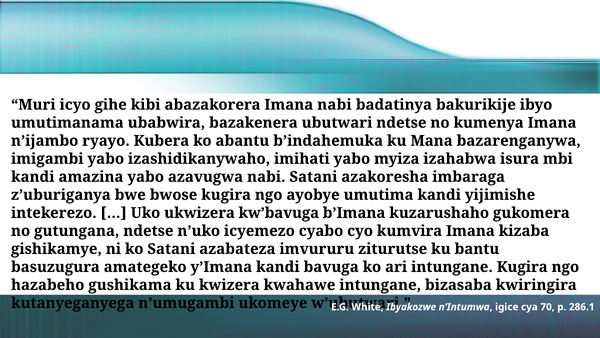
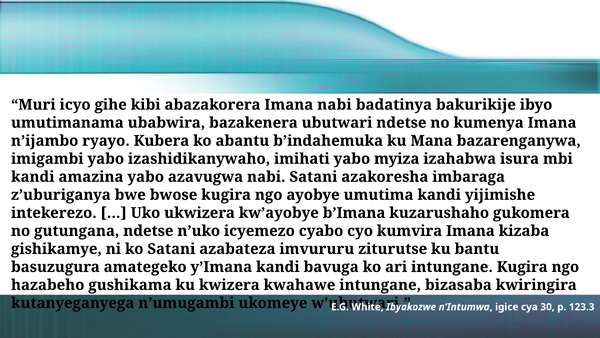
kw’bavuga: kw’bavuga -> kw’ayobye
70: 70 -> 30
286.1: 286.1 -> 123.3
